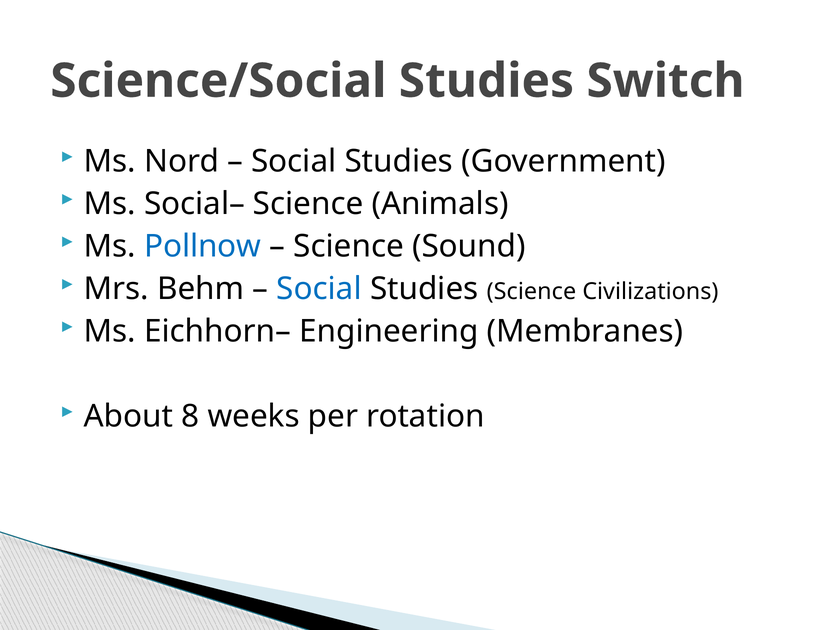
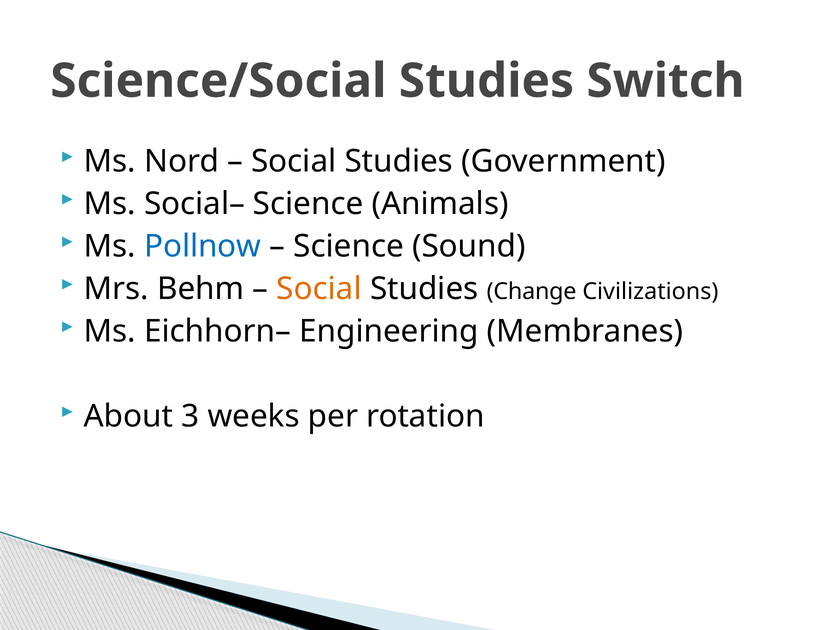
Social at (319, 289) colour: blue -> orange
Studies Science: Science -> Change
8: 8 -> 3
